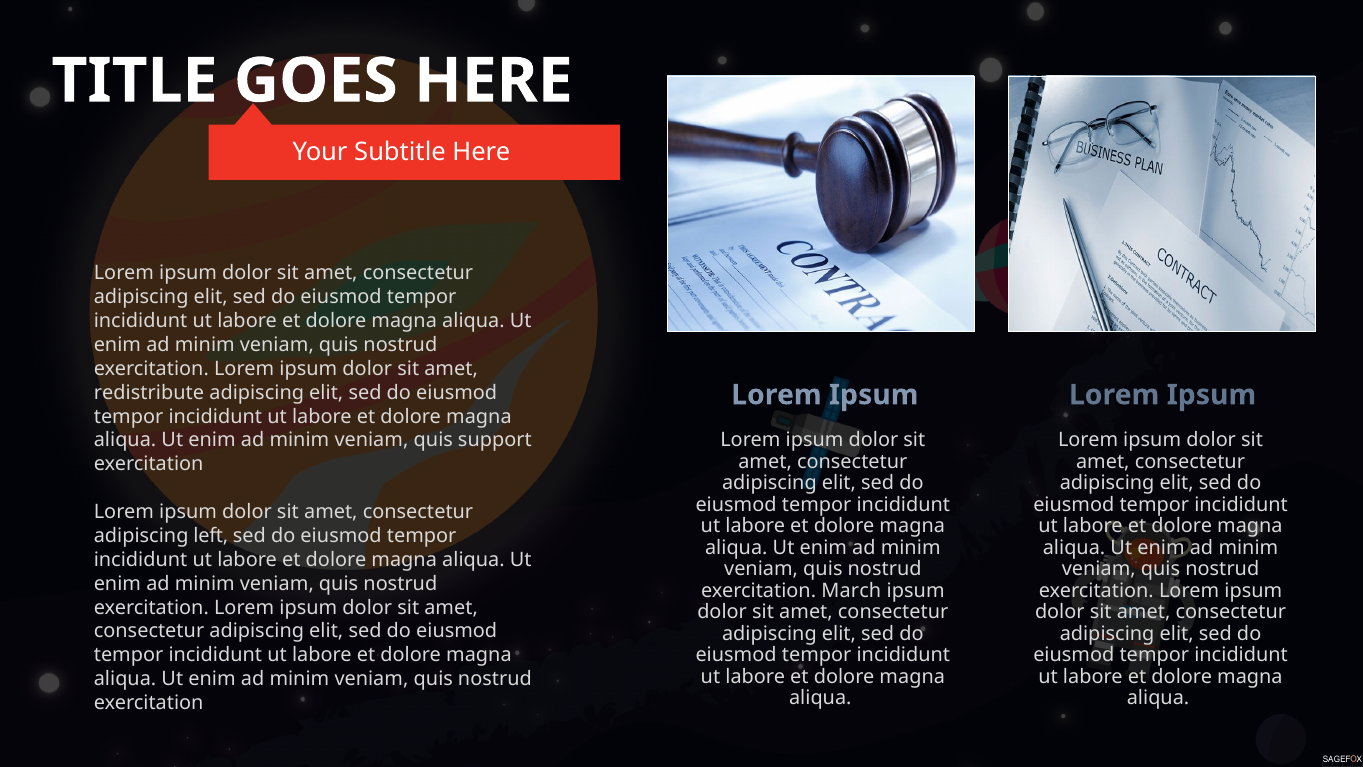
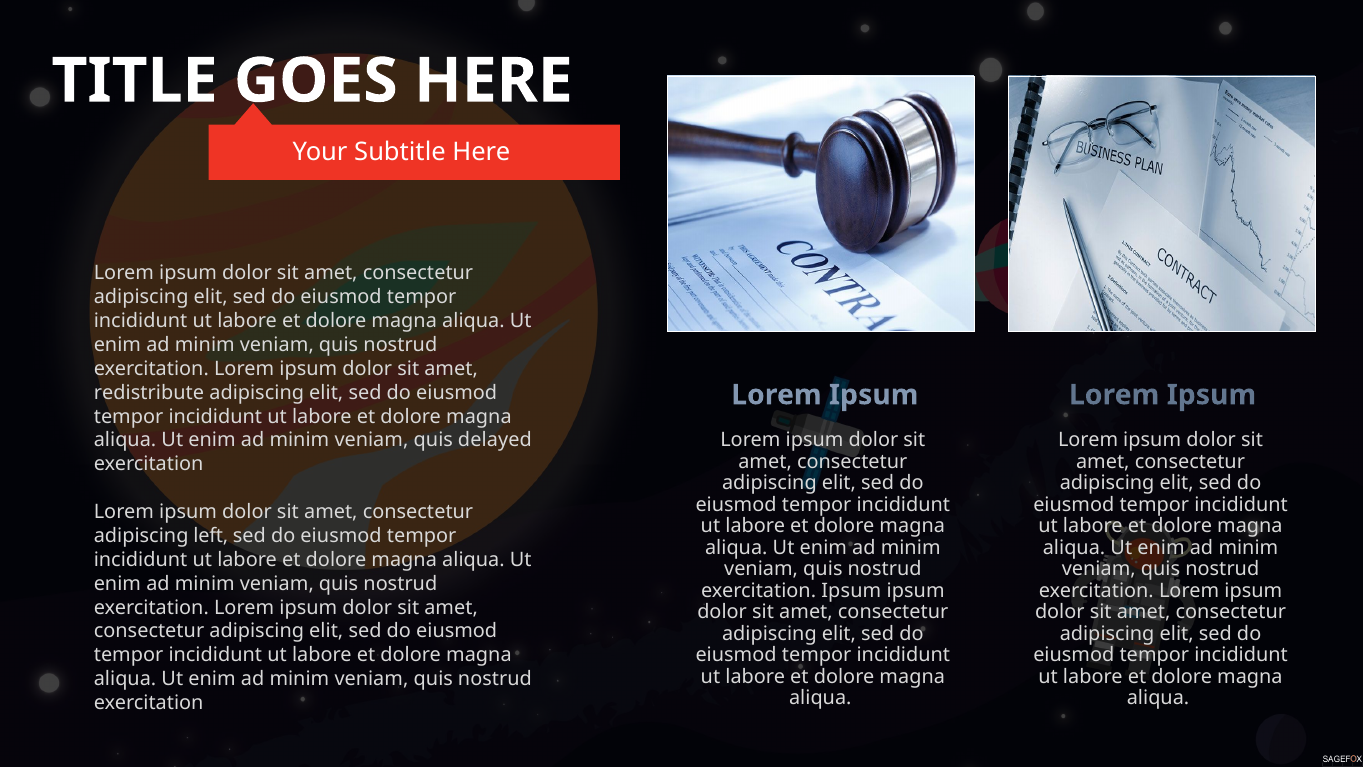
support: support -> delayed
exercitation March: March -> Ipsum
